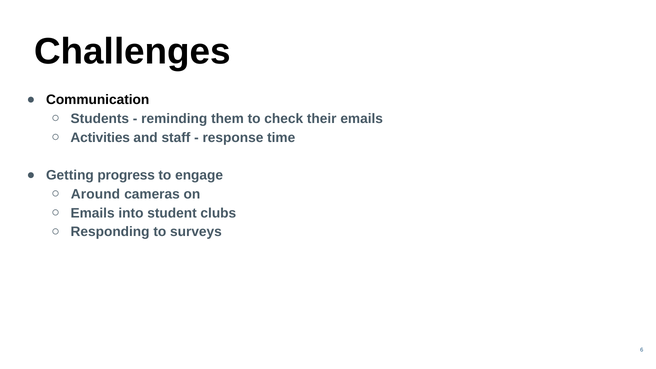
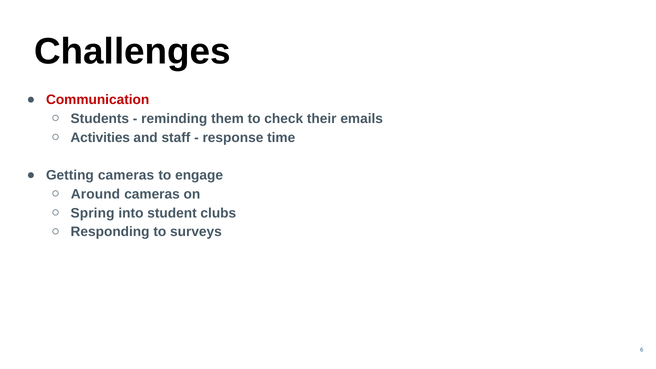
Communication colour: black -> red
Getting progress: progress -> cameras
Emails at (93, 213): Emails -> Spring
